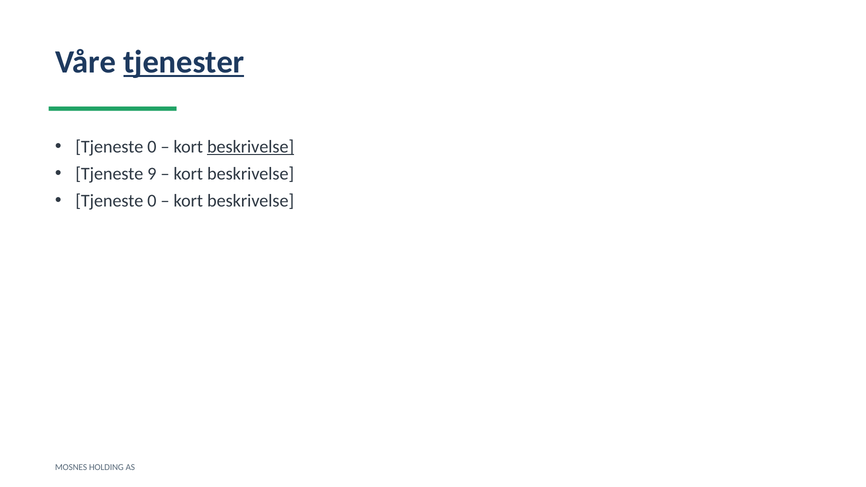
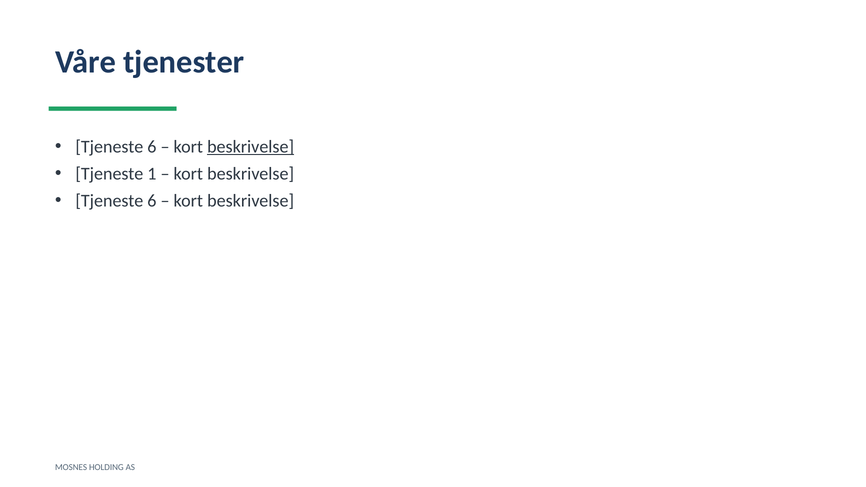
tjenester underline: present -> none
0 at (152, 147): 0 -> 6
9: 9 -> 1
0 at (152, 201): 0 -> 6
